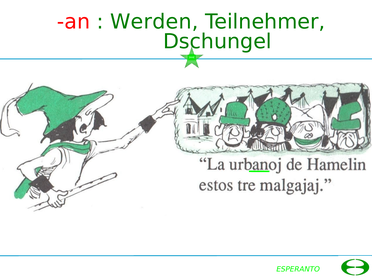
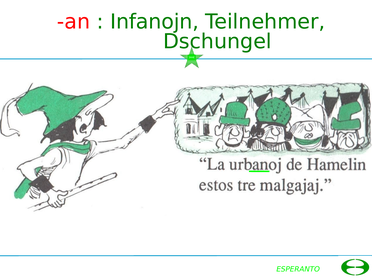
Werden: Werden -> Infanojn
